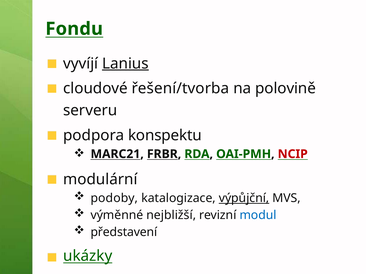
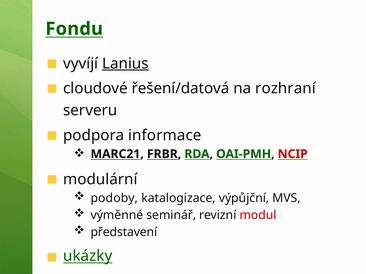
řešení/tvorba: řešení/tvorba -> řešení/datová
polovině: polovině -> rozhraní
konspektu: konspektu -> informace
výpůjční underline: present -> none
nejbližší: nejbližší -> seminář
modul colour: blue -> red
